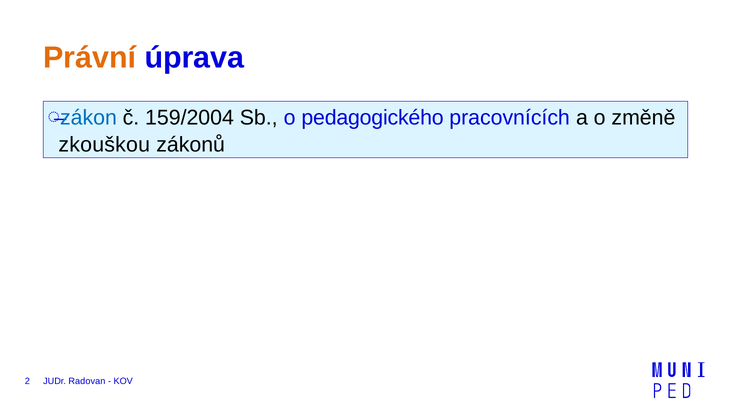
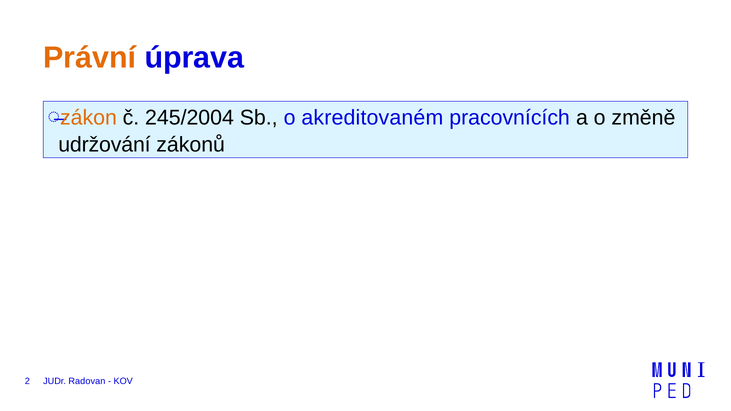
zákon colour: blue -> orange
159/2004: 159/2004 -> 245/2004
pedagogického: pedagogického -> akreditovaném
zkouškou: zkouškou -> udržování
